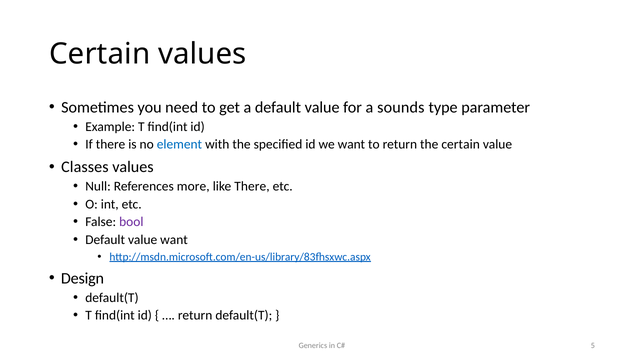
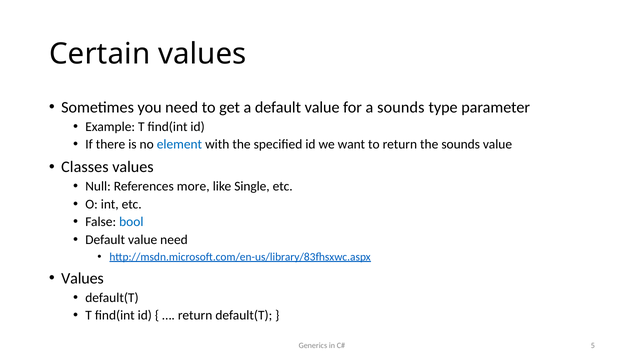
the certain: certain -> sounds
like There: There -> Single
bool colour: purple -> blue
value want: want -> need
Design at (82, 279): Design -> Values
